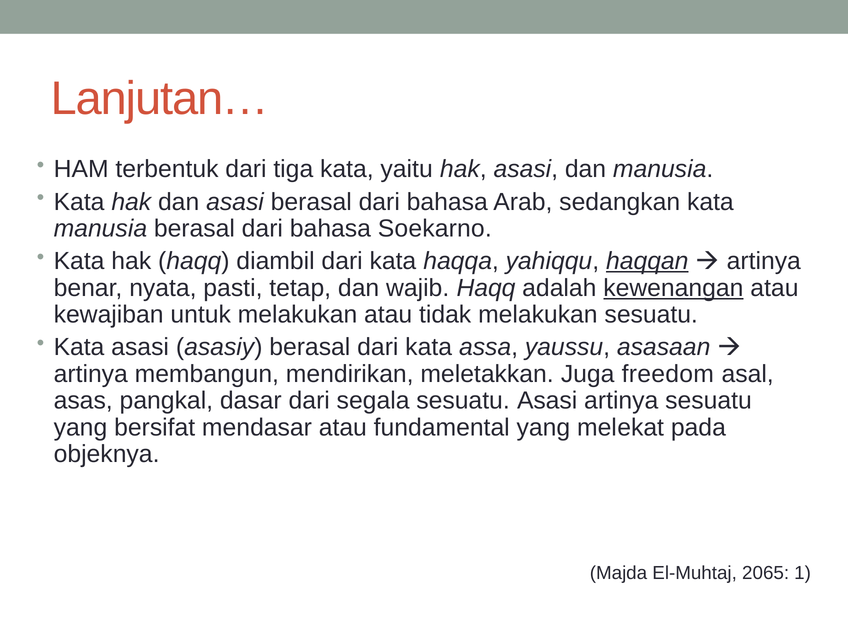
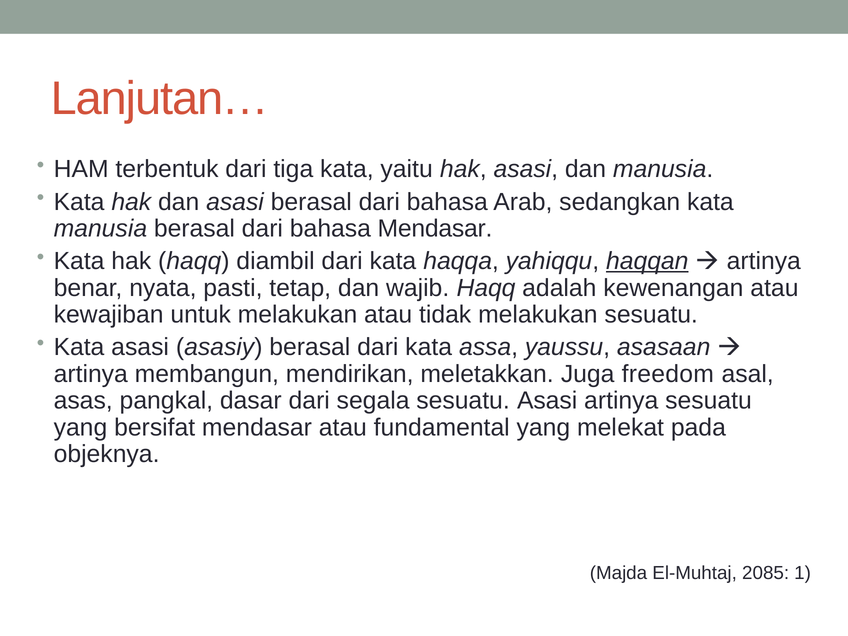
bahasa Soekarno: Soekarno -> Mendasar
kewenangan underline: present -> none
2065: 2065 -> 2085
